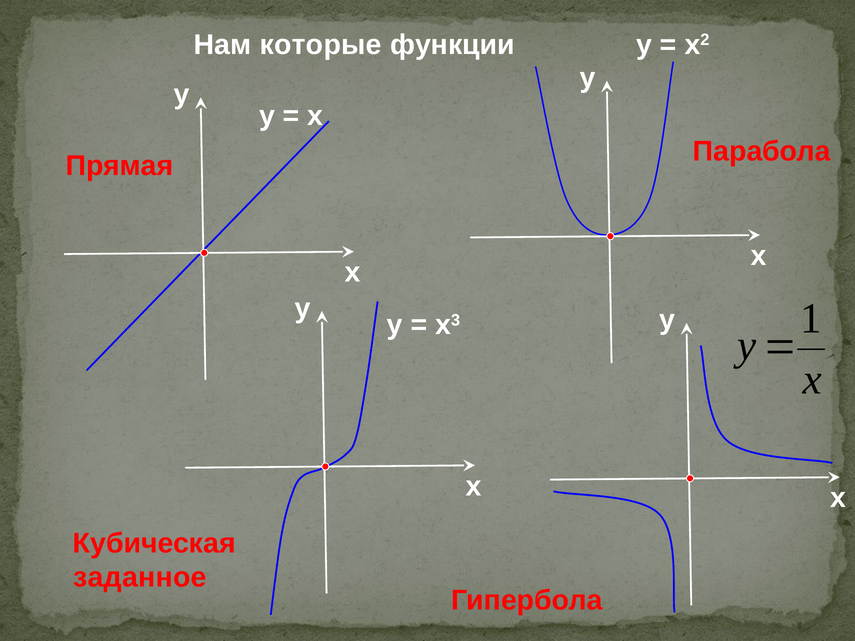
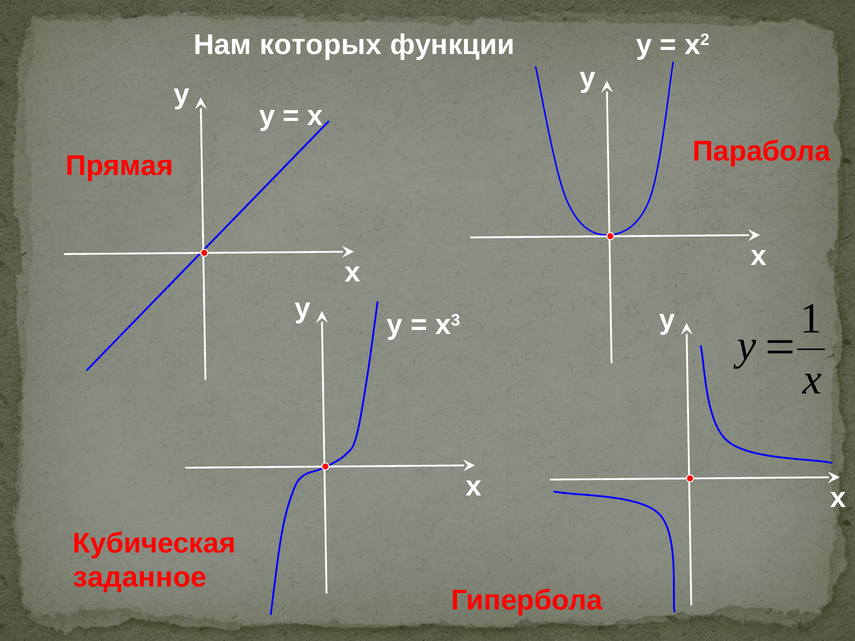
которые: которые -> которых
